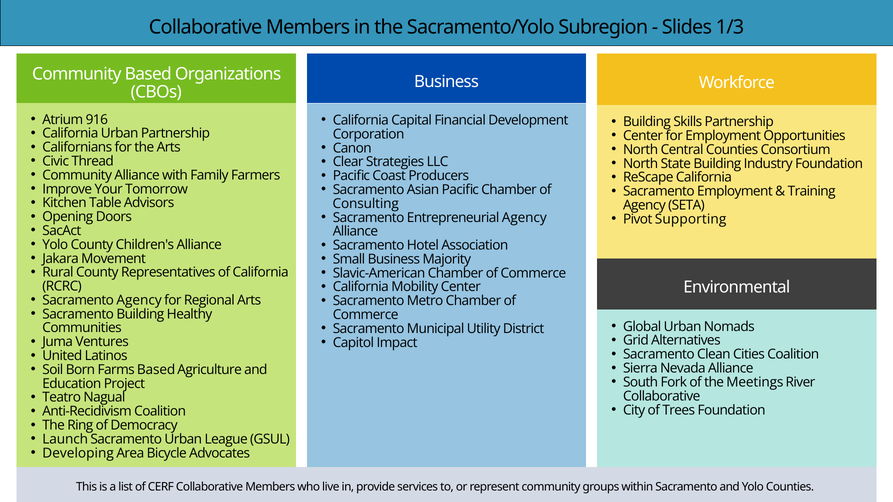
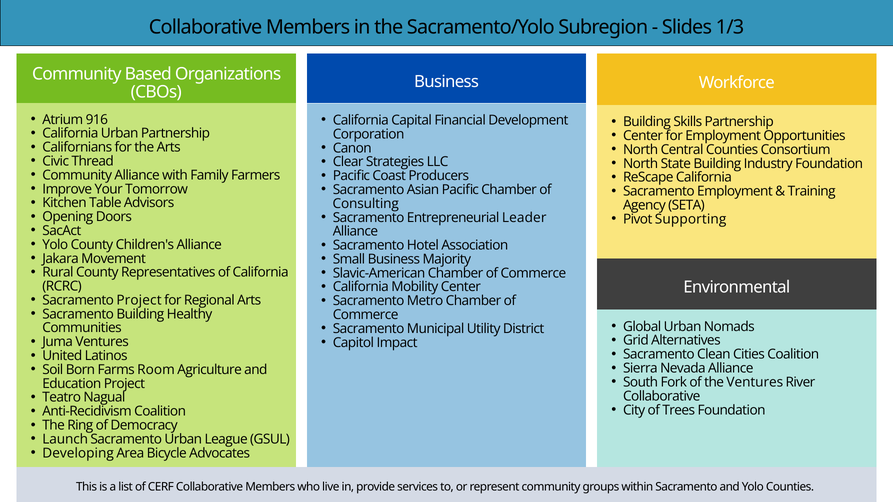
Entrepreneurial Agency: Agency -> Leader
Sacramento Agency: Agency -> Project
Farms Based: Based -> Room
the Meetings: Meetings -> Ventures
